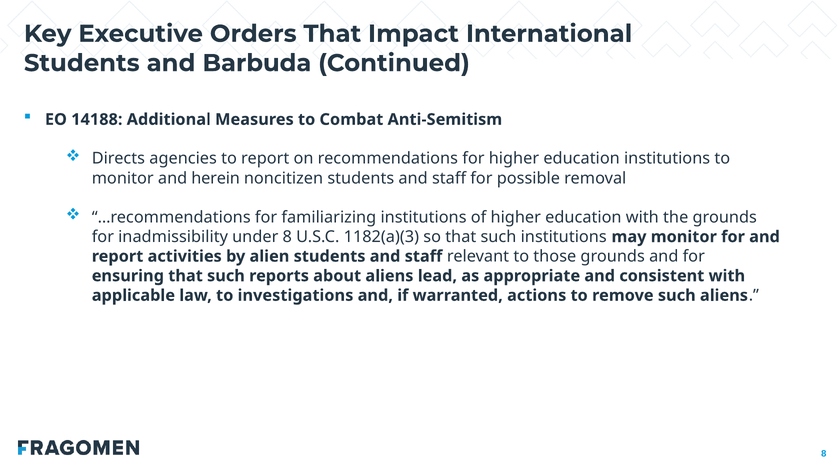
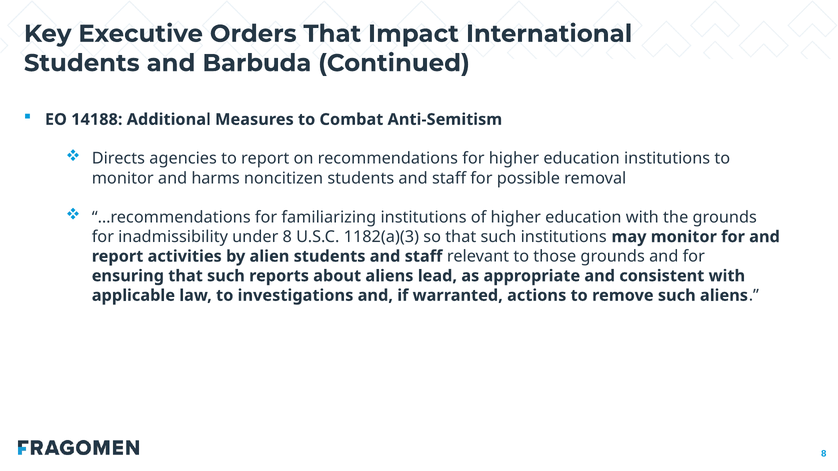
herein: herein -> harms
